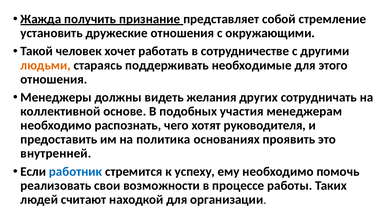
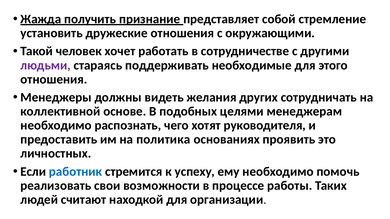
людьми colour: orange -> purple
участия: участия -> целями
внутренней: внутренней -> личностных
